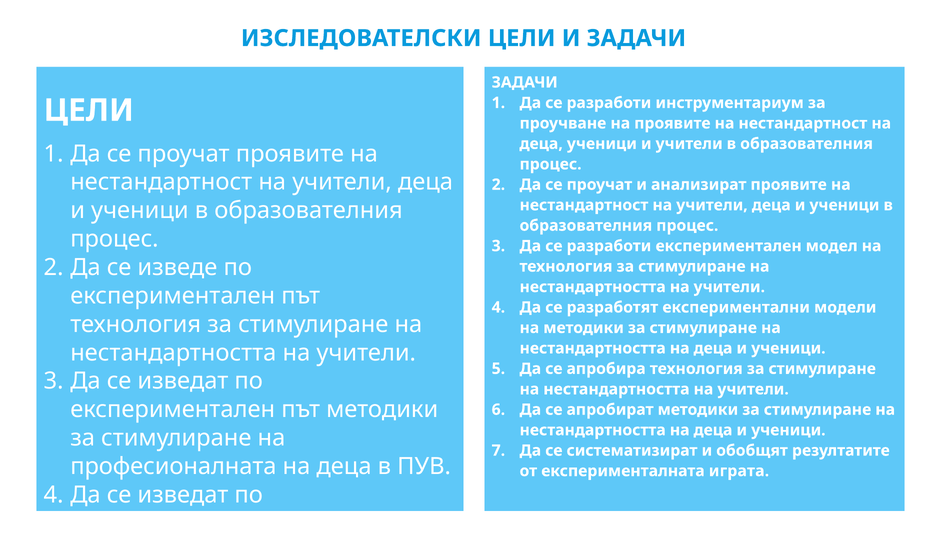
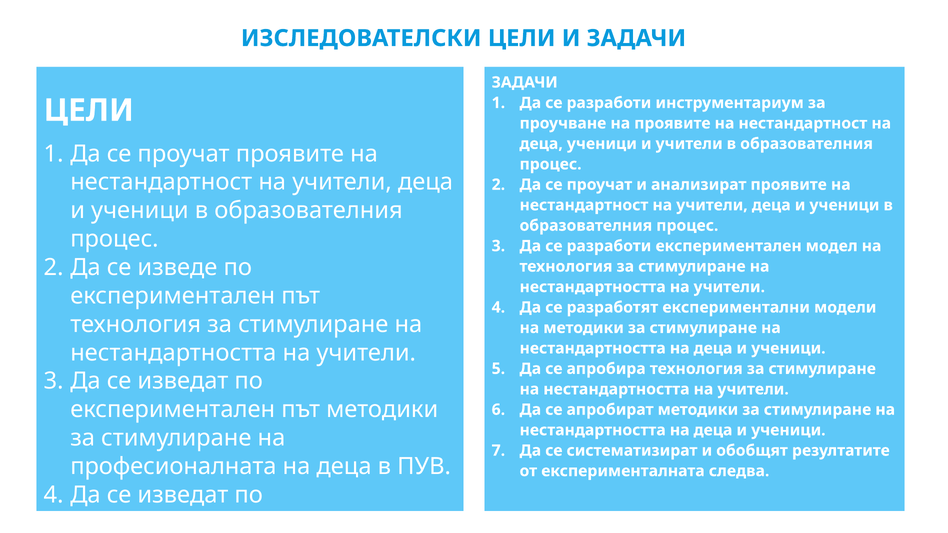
играта: играта -> следва
